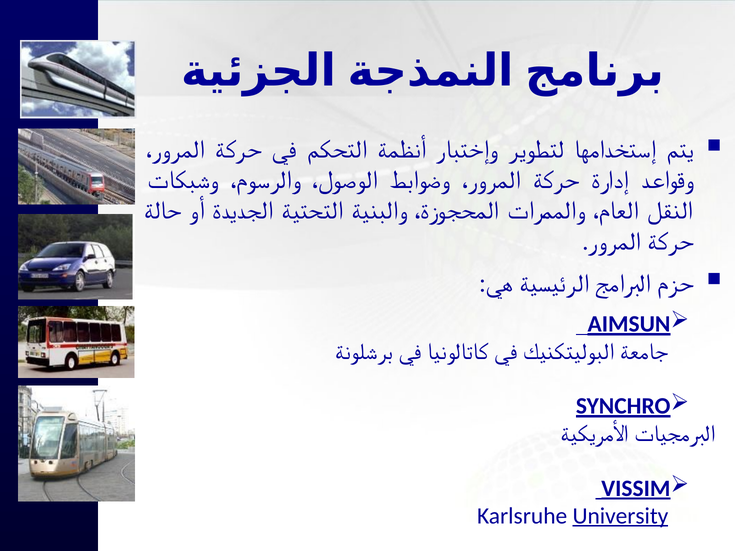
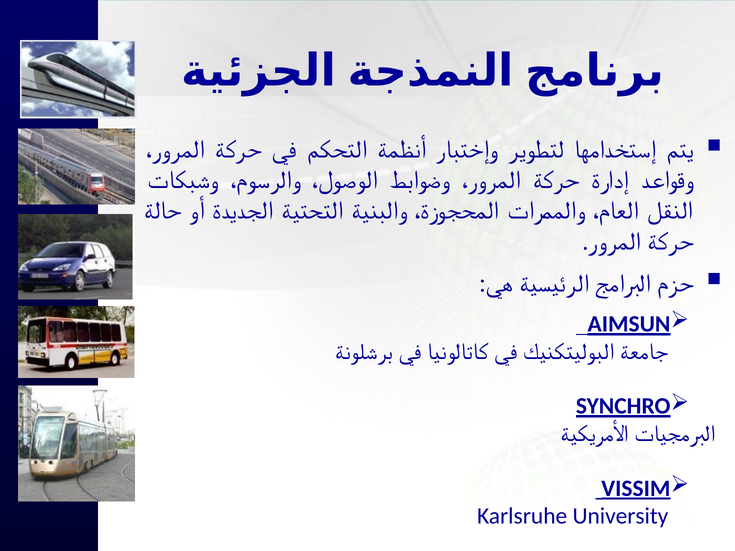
University underline: present -> none
